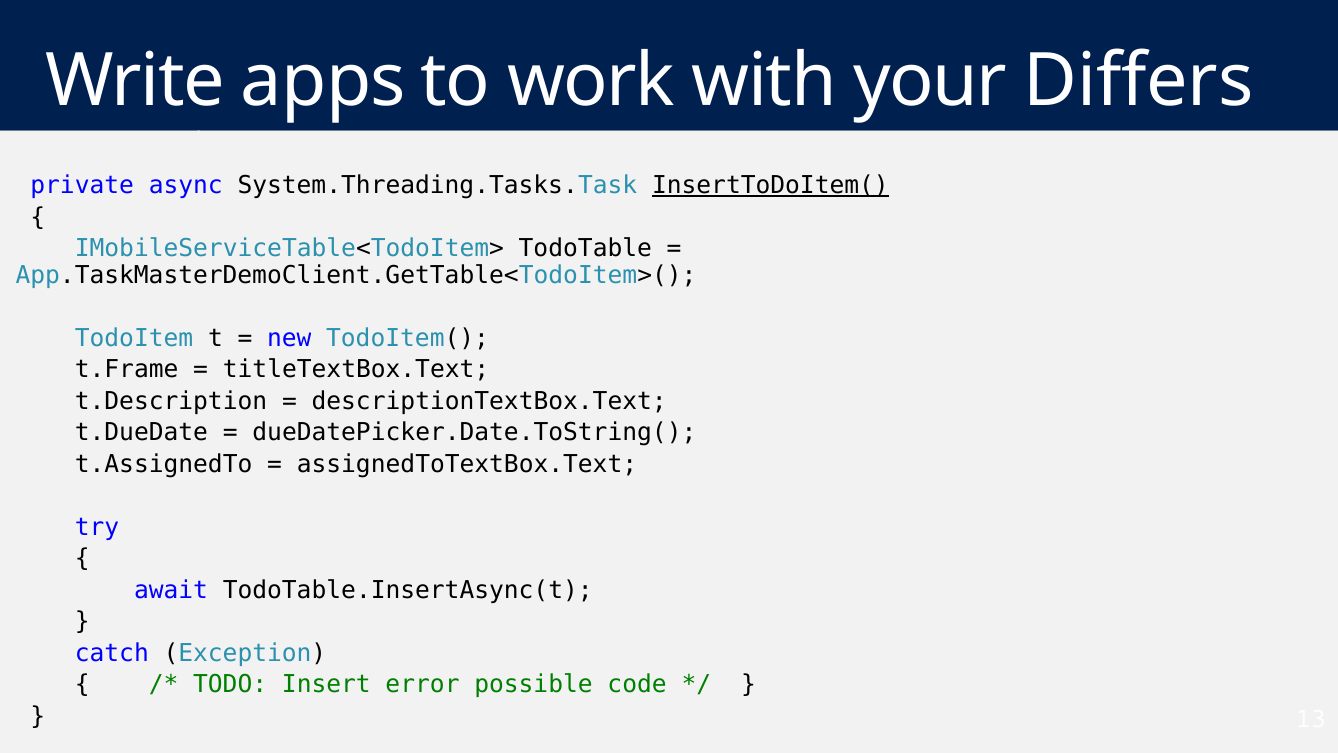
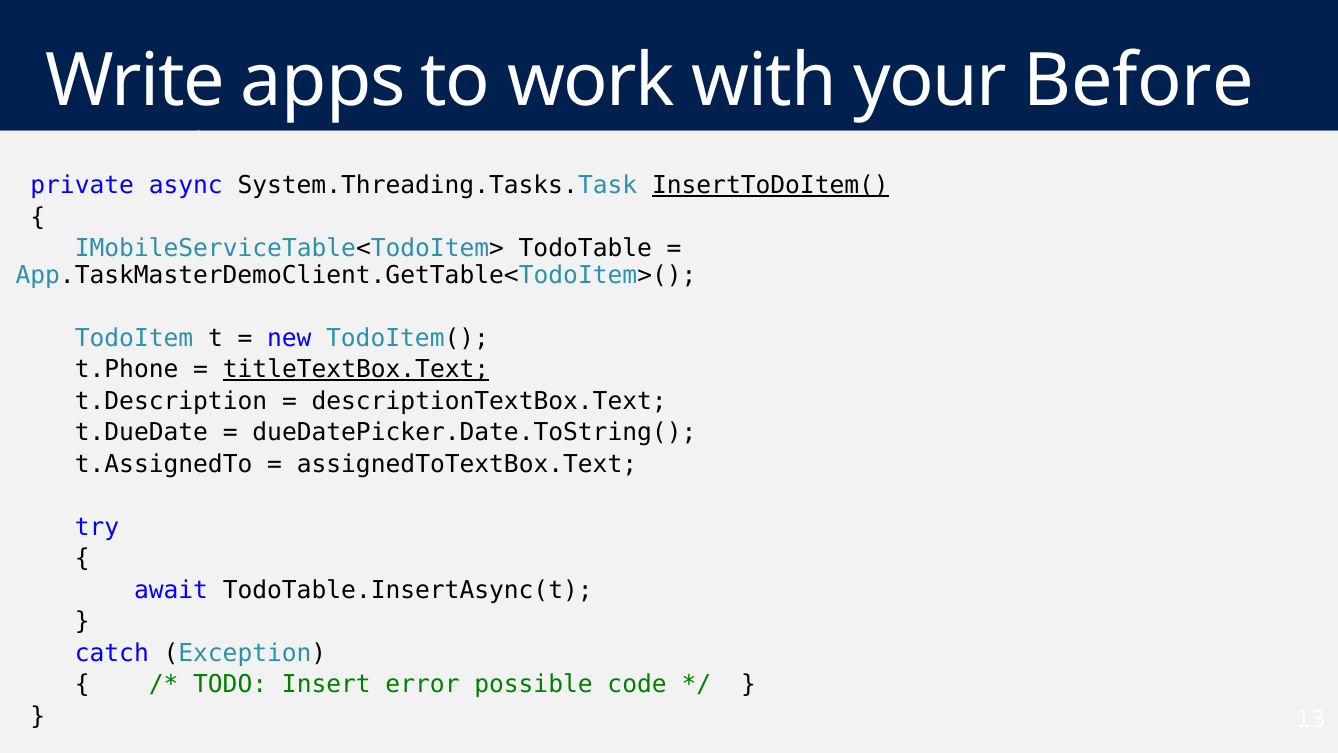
Differs: Differs -> Before
t.Frame: t.Frame -> t.Phone
titleTextBox.Text underline: none -> present
